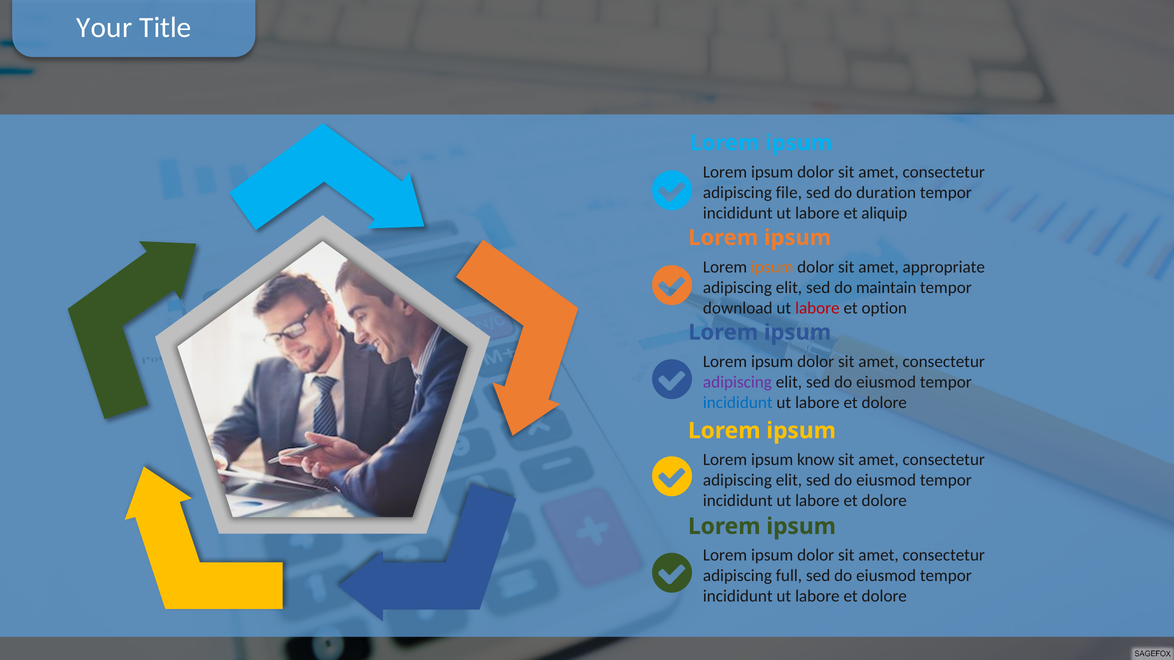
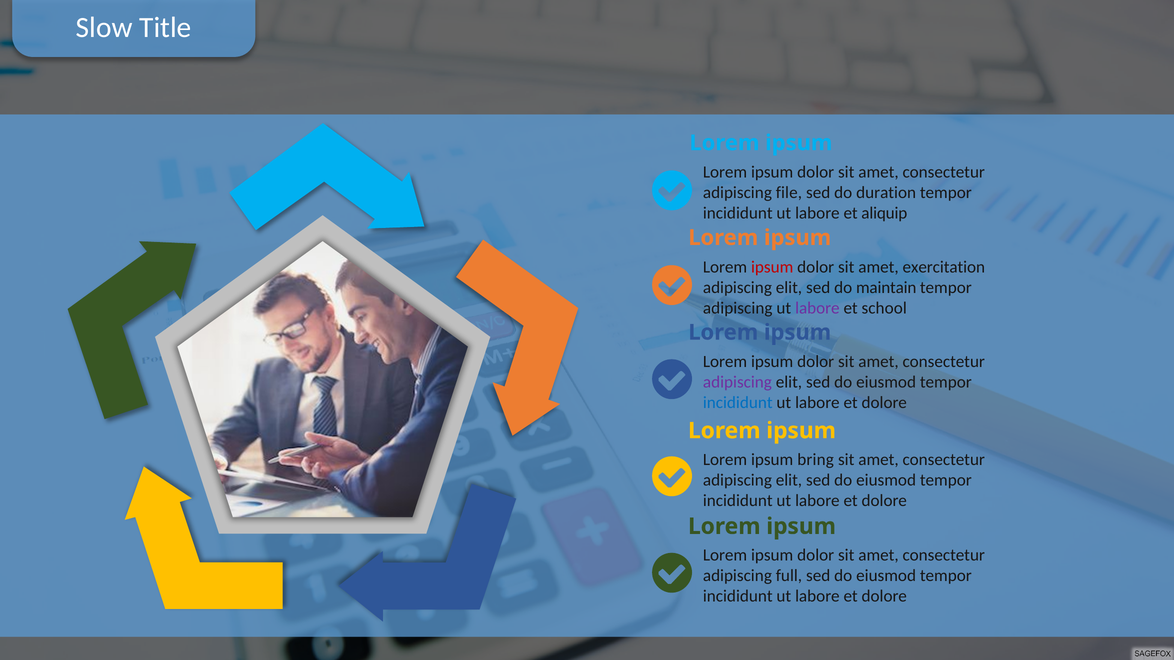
Your: Your -> Slow
ipsum at (772, 267) colour: orange -> red
appropriate: appropriate -> exercitation
download at (738, 308): download -> adipiscing
labore at (817, 308) colour: red -> purple
option: option -> school
know: know -> bring
